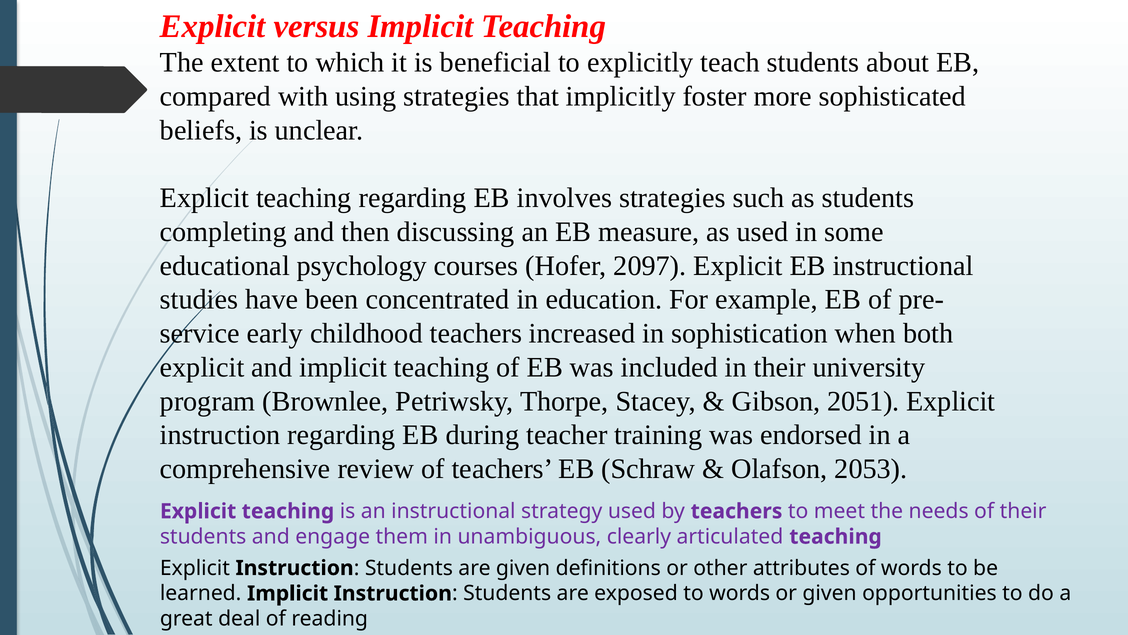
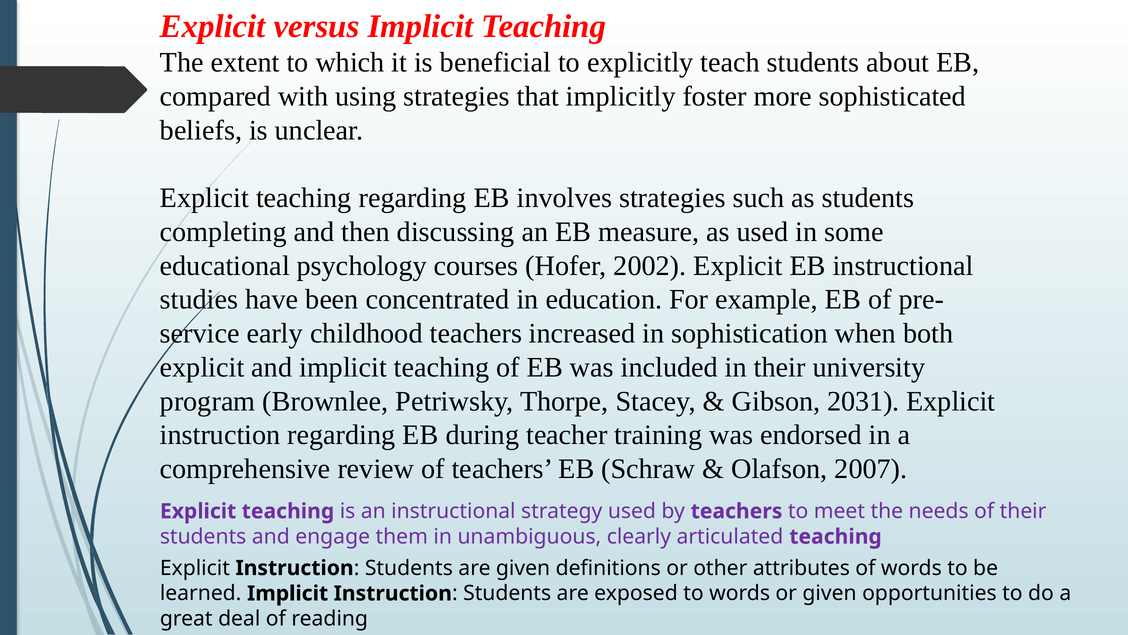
2097: 2097 -> 2002
2051: 2051 -> 2031
2053: 2053 -> 2007
